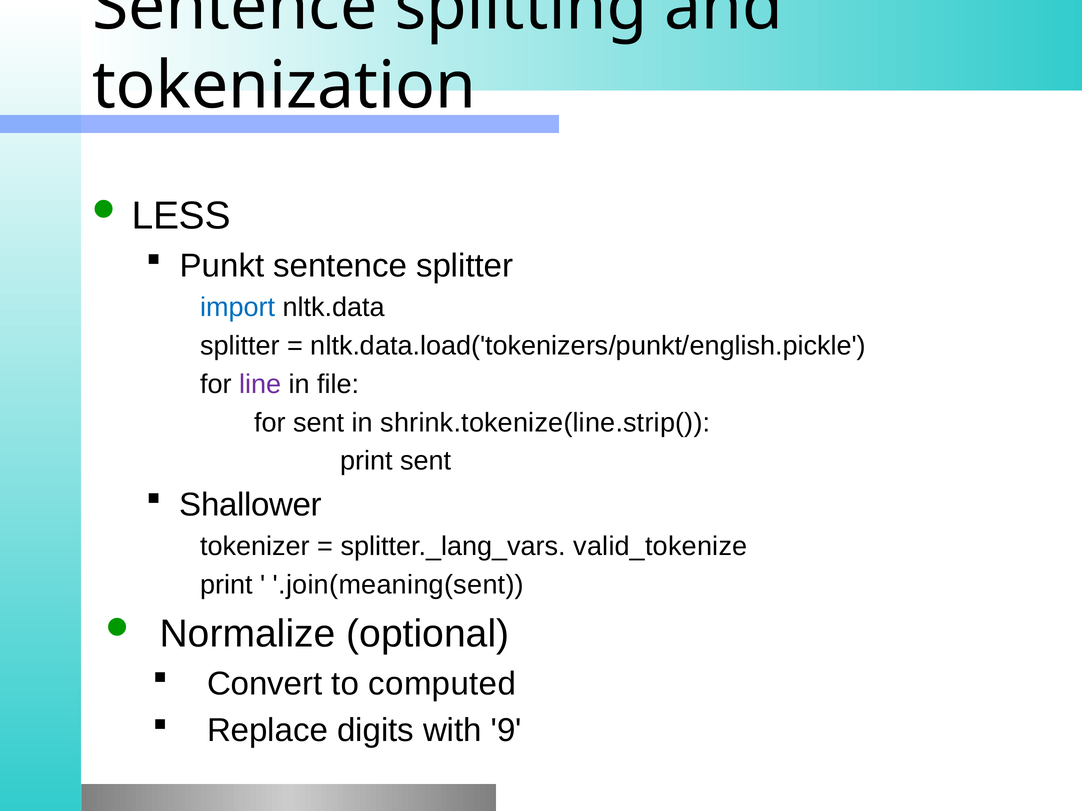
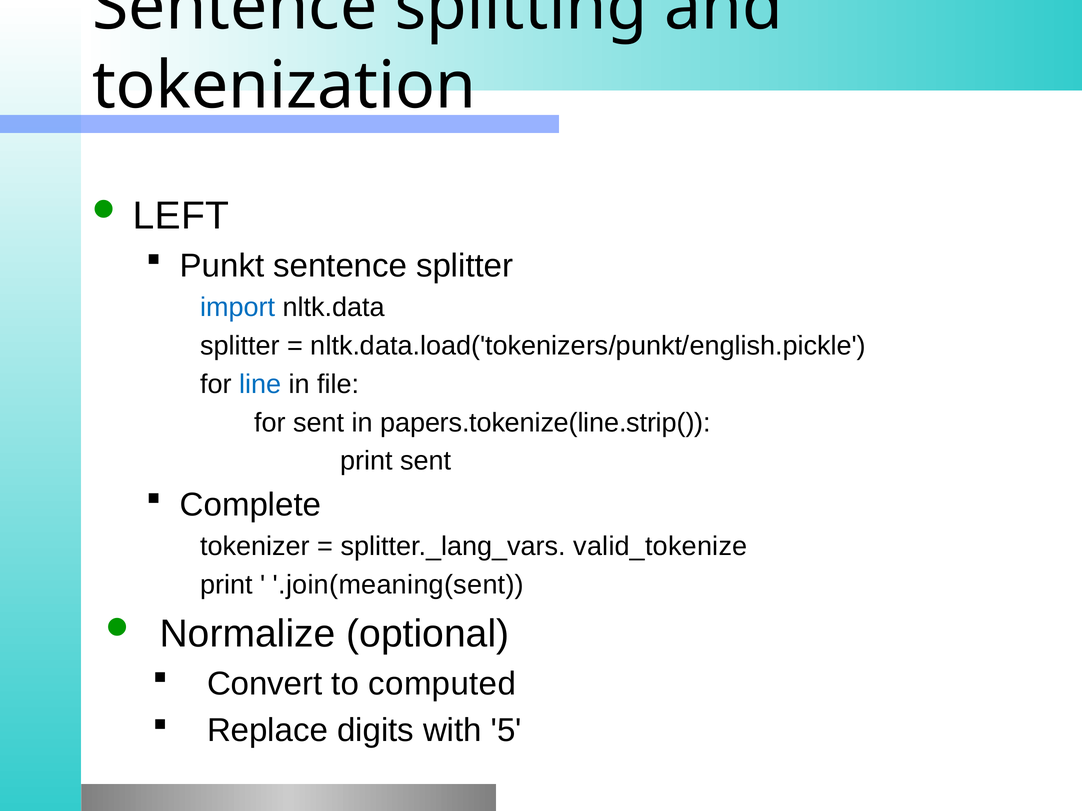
LESS: LESS -> LEFT
line colour: purple -> blue
shrink.tokenize(line.strip(: shrink.tokenize(line.strip( -> papers.tokenize(line.strip(
Shallower: Shallower -> Complete
9: 9 -> 5
